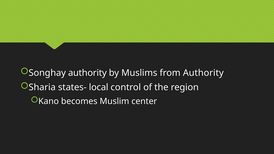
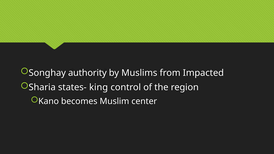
from Authority: Authority -> Impacted
local: local -> king
